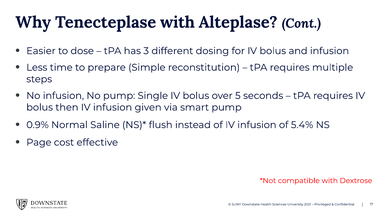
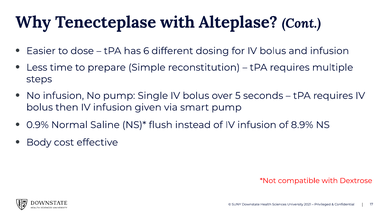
3: 3 -> 6
5.4%: 5.4% -> 8.9%
Page: Page -> Body
